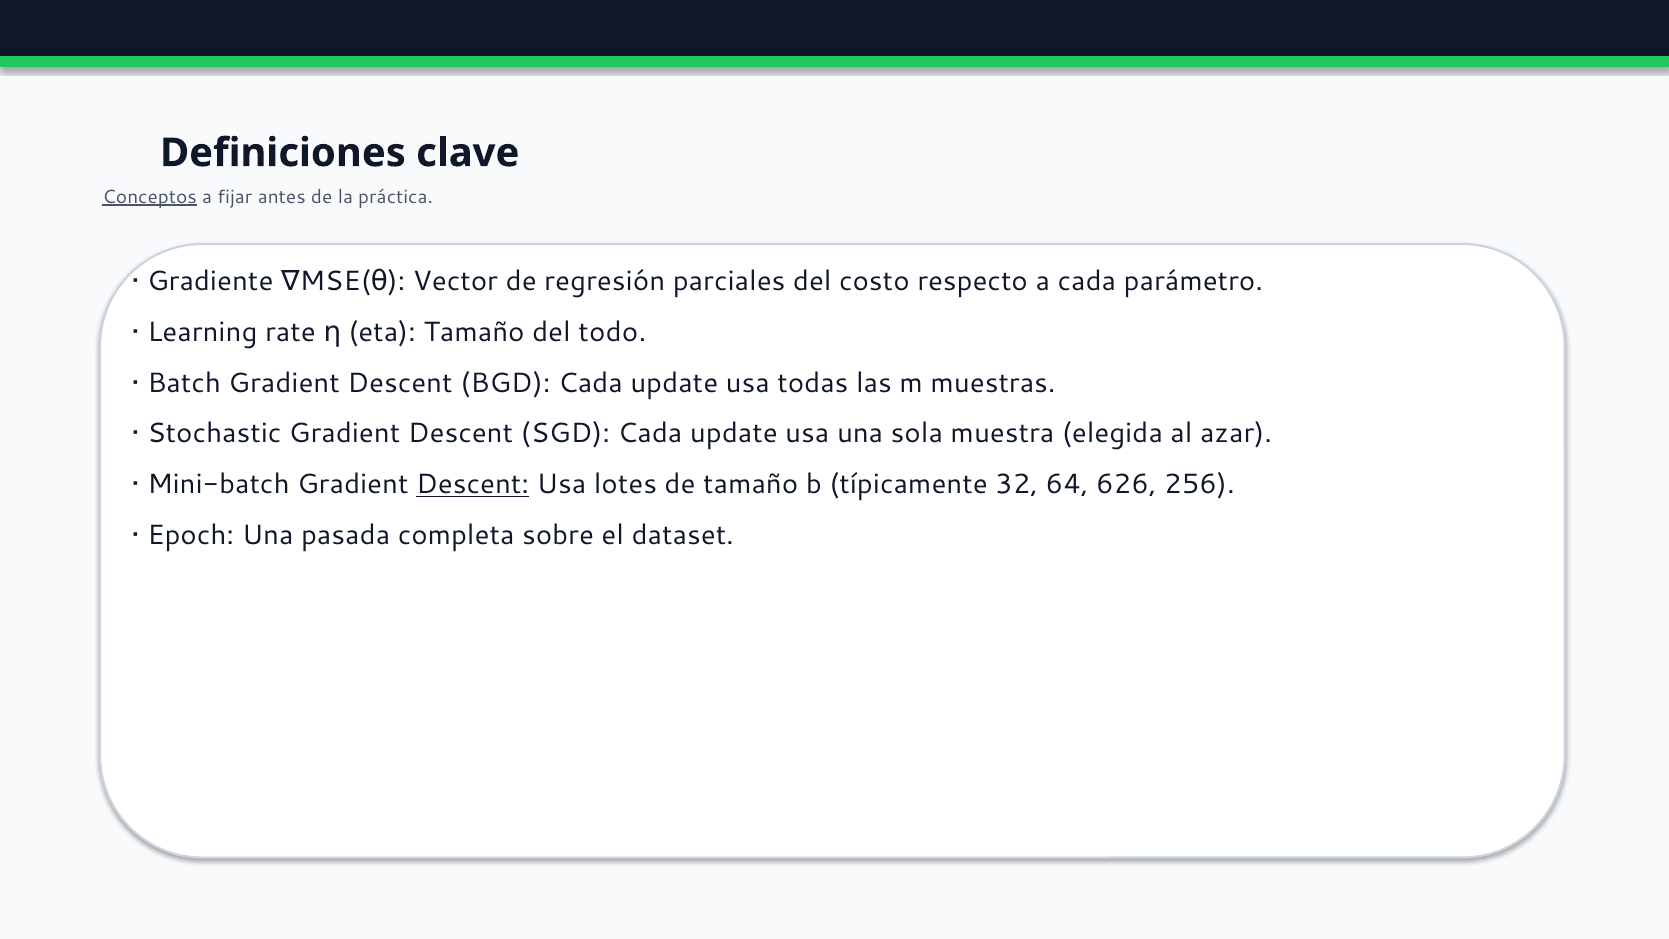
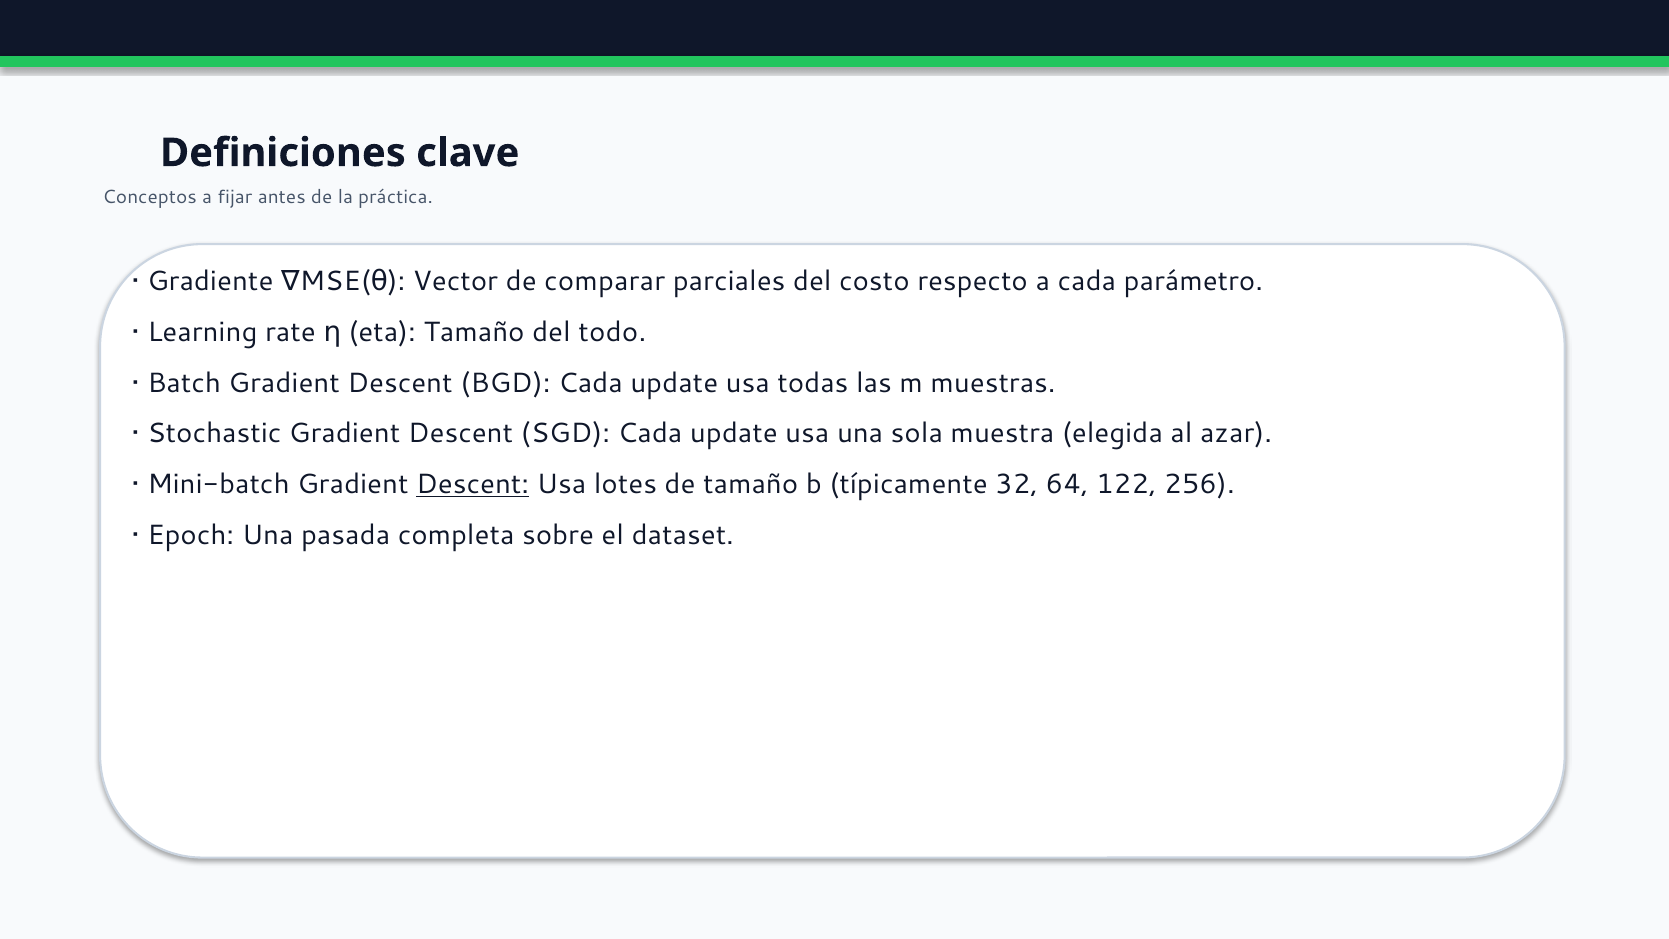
Conceptos underline: present -> none
regresión: regresión -> comparar
626: 626 -> 122
